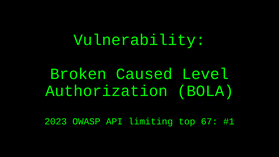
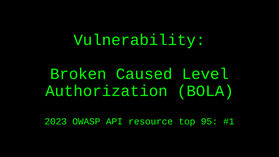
limiting: limiting -> resource
67: 67 -> 95
